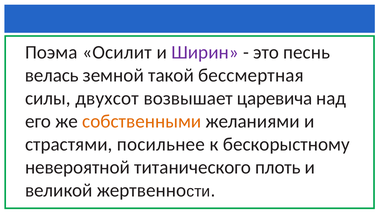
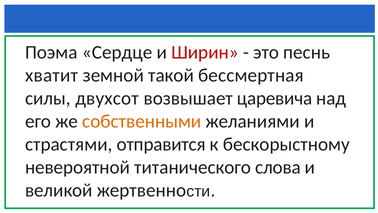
Осилит: Осилит -> Сердце
Ширин colour: purple -> red
велась: велась -> хватит
посильнее: посильнее -> отправится
плоть: плоть -> слова
